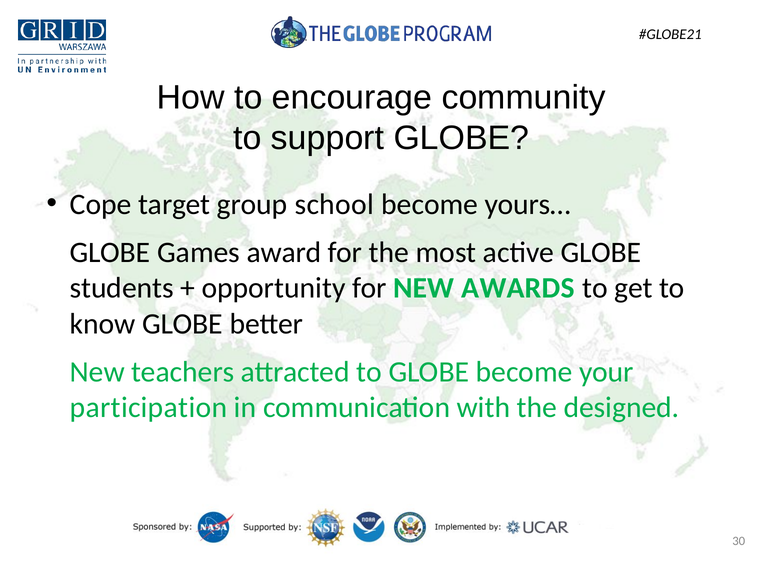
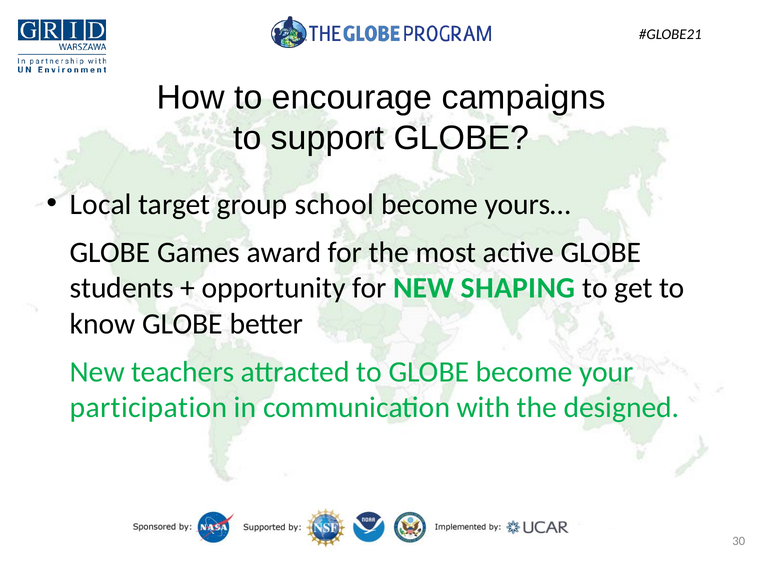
community: community -> campaigns
Cope: Cope -> Local
AWARDS: AWARDS -> SHAPING
